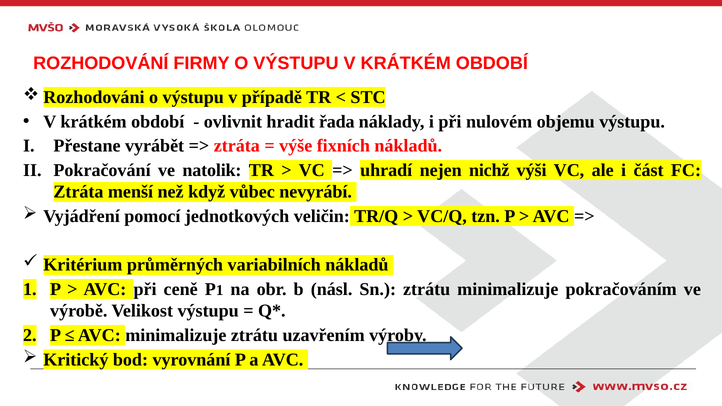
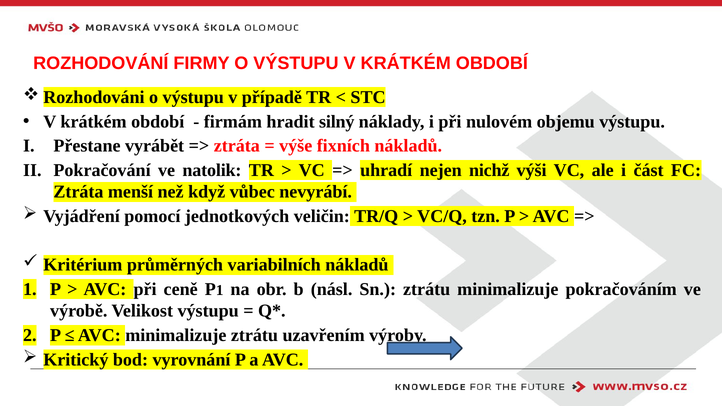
ovlivnit: ovlivnit -> firmám
řada: řada -> silný
